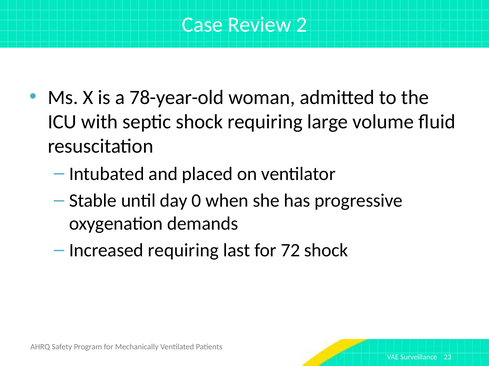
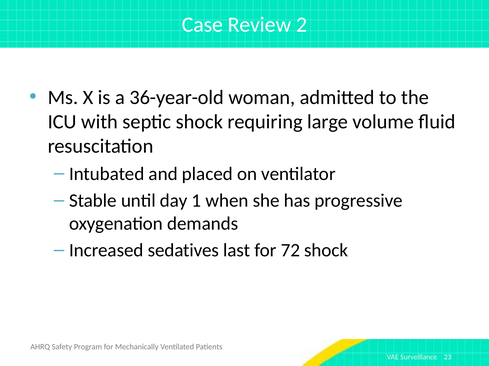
78-year-old: 78-year-old -> 36-year-old
0: 0 -> 1
Increased requiring: requiring -> sedatives
